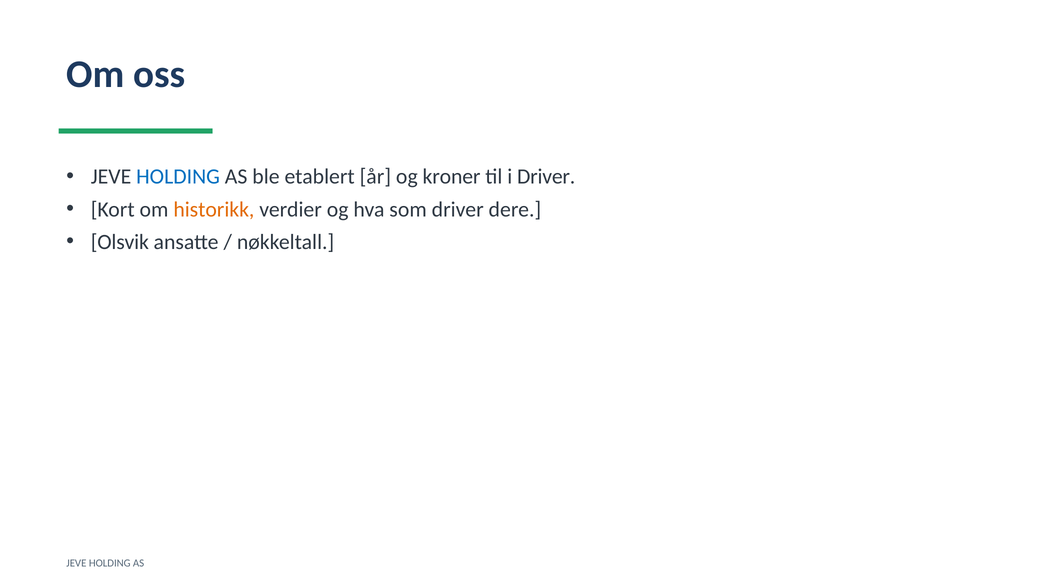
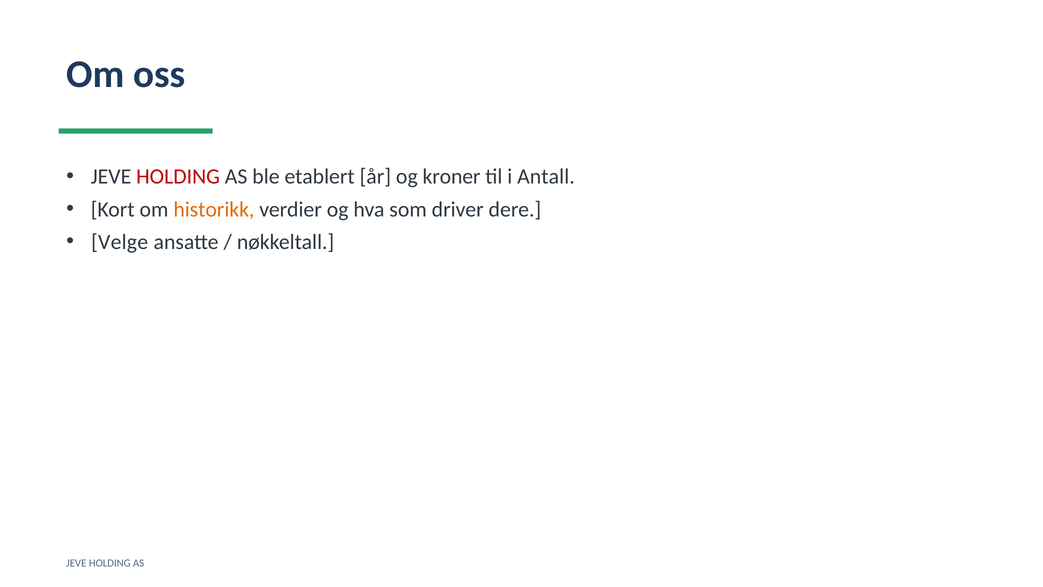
HOLDING at (178, 177) colour: blue -> red
i Driver: Driver -> Antall
Olsvik: Olsvik -> Velge
